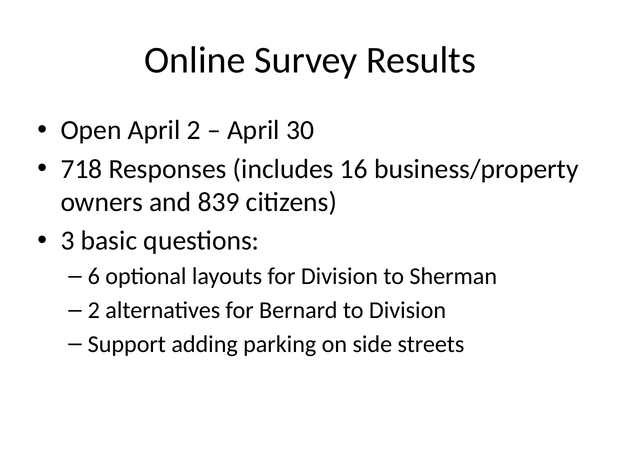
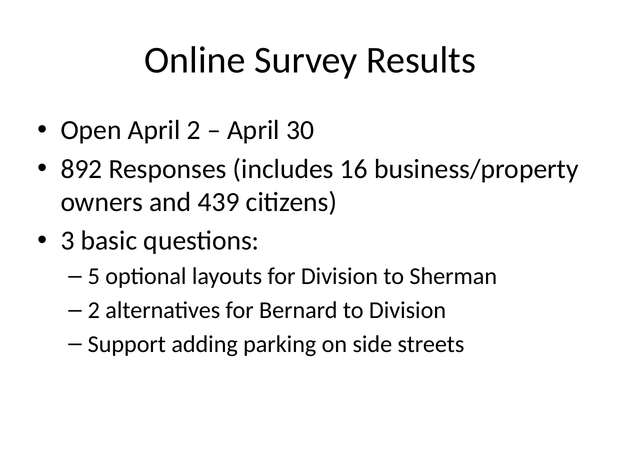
718: 718 -> 892
839: 839 -> 439
6: 6 -> 5
